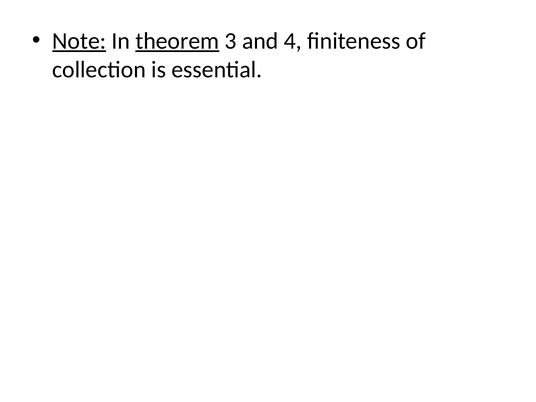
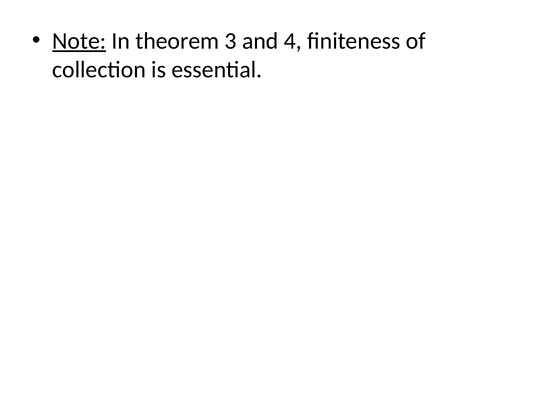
theorem underline: present -> none
